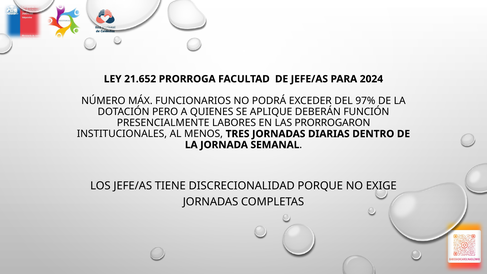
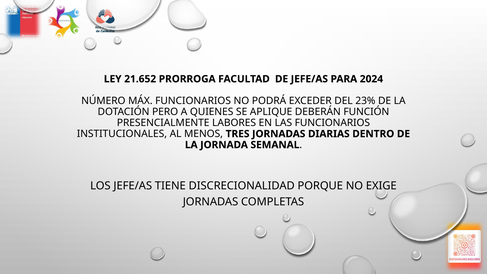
97%: 97% -> 23%
LAS PRORROGARON: PRORROGARON -> FUNCIONARIOS
